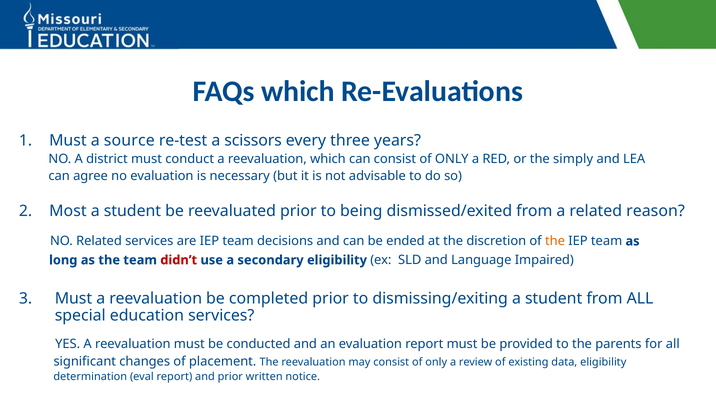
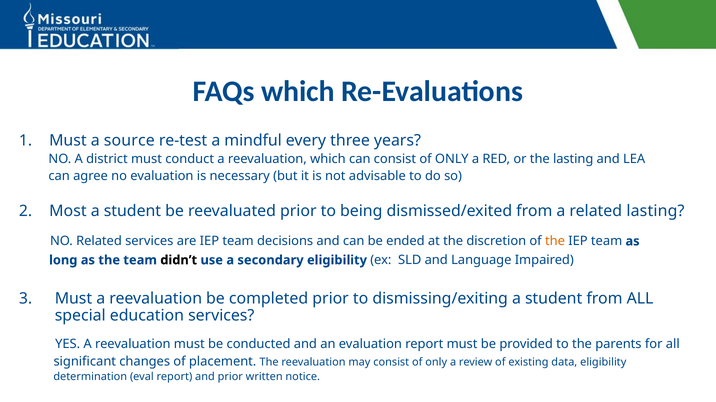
scissors: scissors -> mindful
the simply: simply -> lasting
related reason: reason -> lasting
didn’t colour: red -> black
